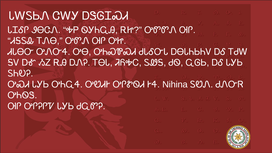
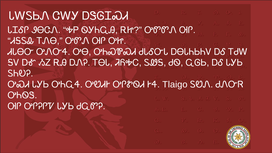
Nihina: Nihina -> Tlaigo
